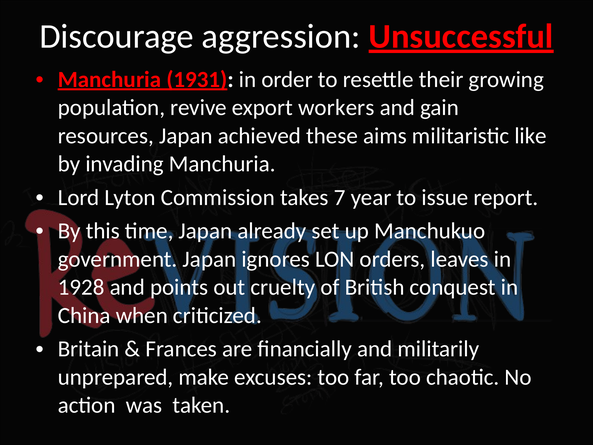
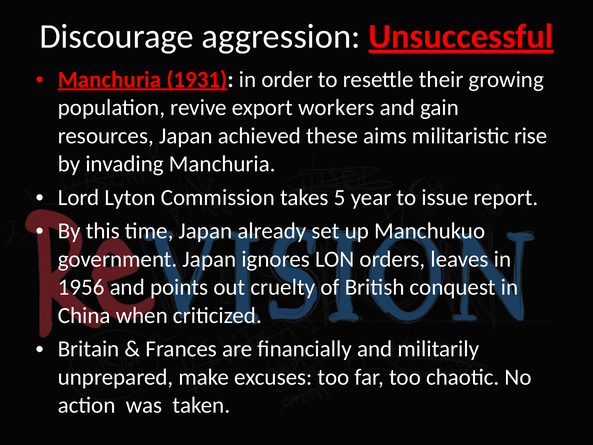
like: like -> rise
7: 7 -> 5
1928: 1928 -> 1956
